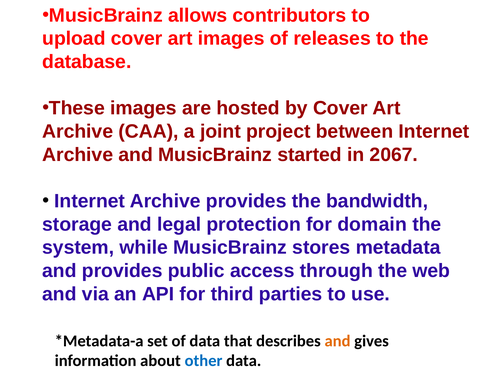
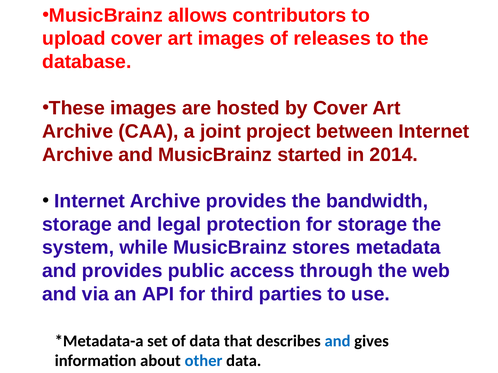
2067: 2067 -> 2014
for domain: domain -> storage
and at (337, 341) colour: orange -> blue
